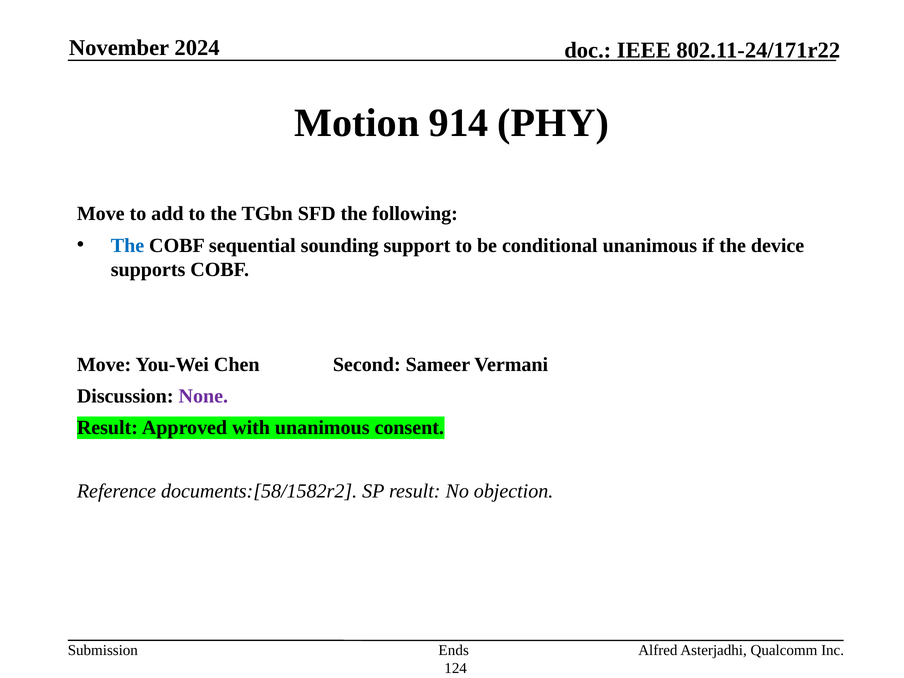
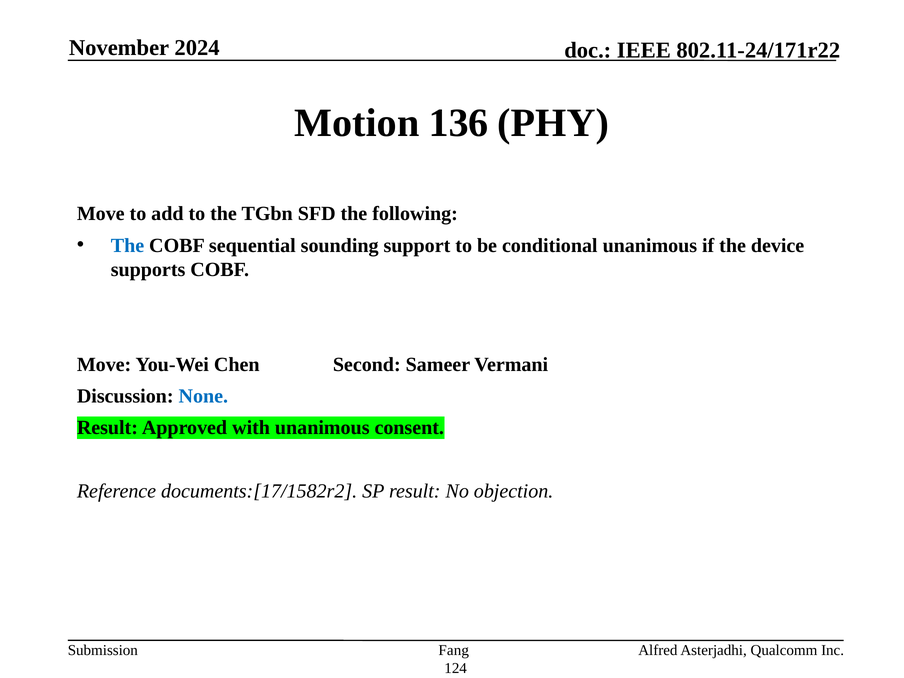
914: 914 -> 136
None colour: purple -> blue
documents:[58/1582r2: documents:[58/1582r2 -> documents:[17/1582r2
Ends: Ends -> Fang
